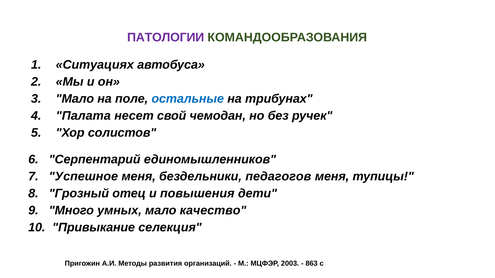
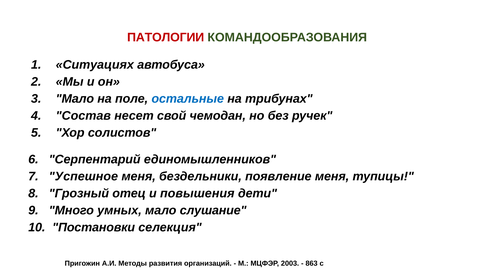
ПАТОЛОГИИ colour: purple -> red
Палата: Палата -> Состав
педагогов: педагогов -> появление
качество: качество -> слушание
Привыкание: Привыкание -> Постановки
